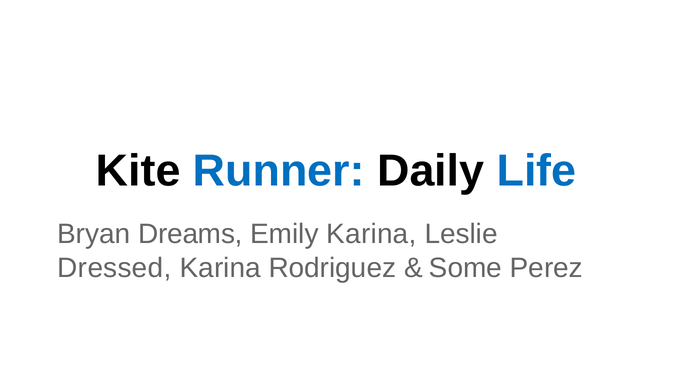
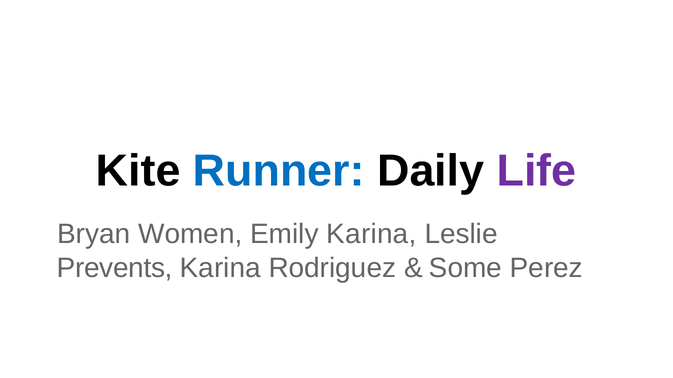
Life colour: blue -> purple
Dreams: Dreams -> Women
Dressed: Dressed -> Prevents
